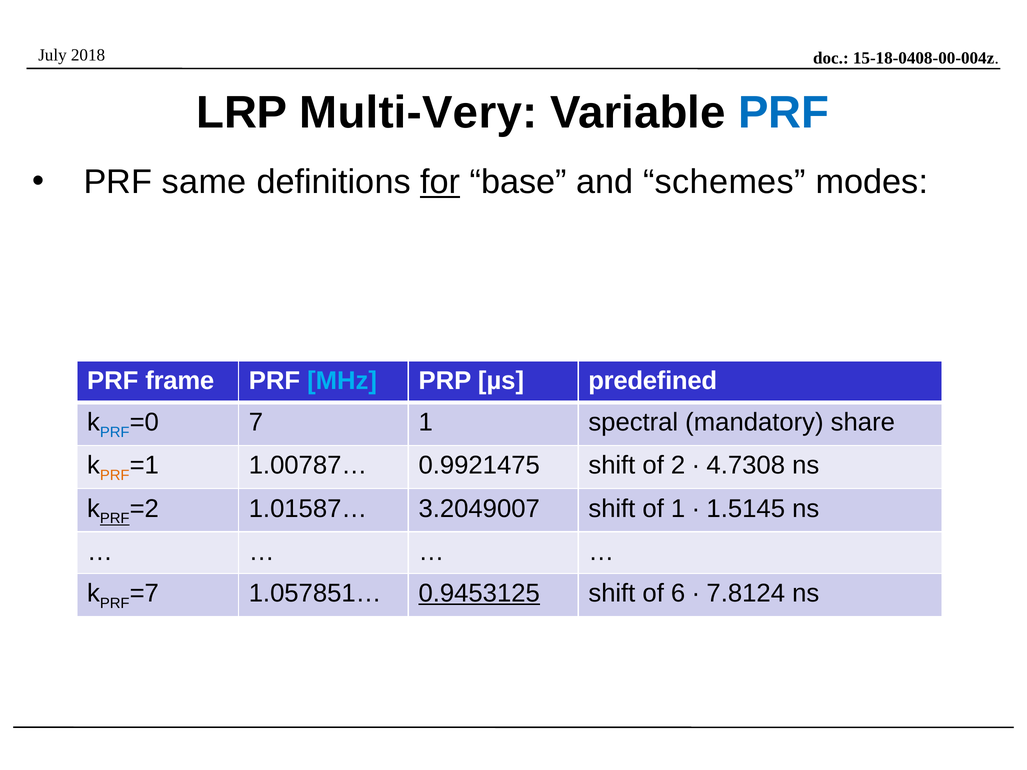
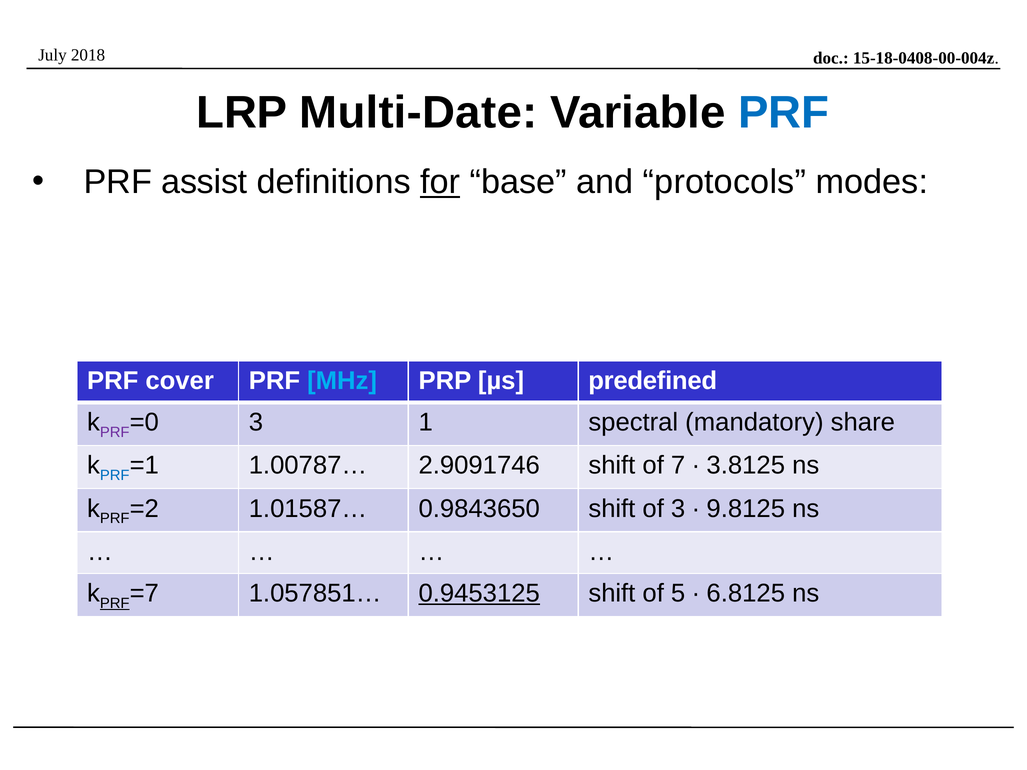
Multi-Very: Multi-Very -> Multi-Date
same: same -> assist
schemes: schemes -> protocols
frame: frame -> cover
PRF at (115, 432) colour: blue -> purple
7 at (256, 422): 7 -> 3
PRF at (115, 476) colour: orange -> blue
0.9921475: 0.9921475 -> 2.9091746
2: 2 -> 7
4.7308: 4.7308 -> 3.8125
PRF at (115, 519) underline: present -> none
3.2049007: 3.2049007 -> 0.9843650
of 1: 1 -> 3
1.5145: 1.5145 -> 9.8125
PRF at (115, 604) underline: none -> present
6: 6 -> 5
7.8124: 7.8124 -> 6.8125
